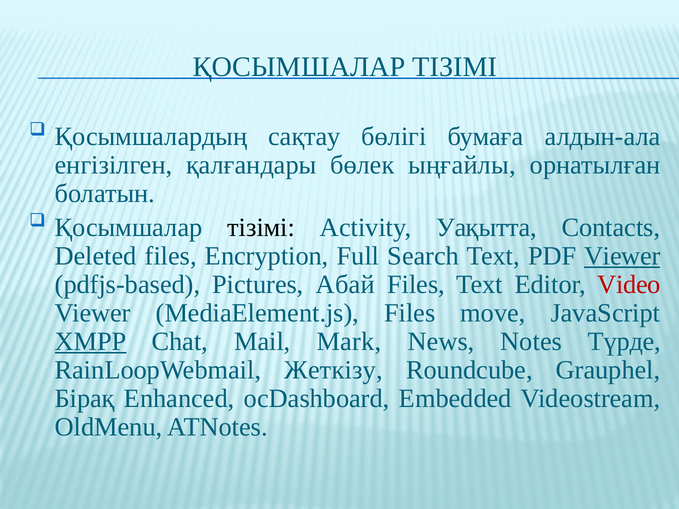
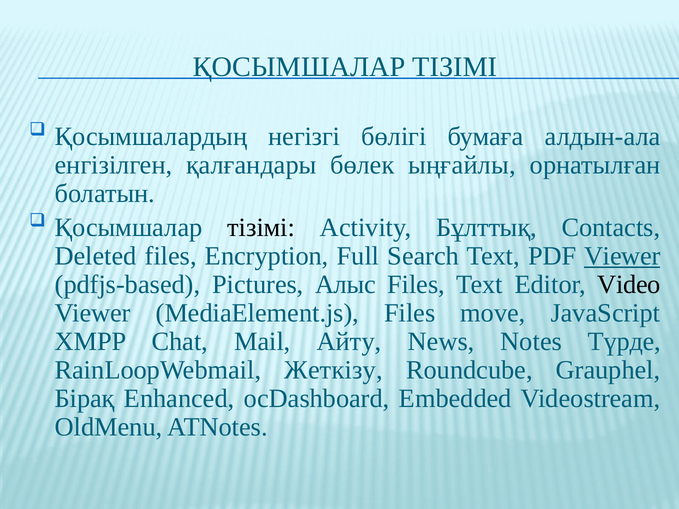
сақтау: сақтау -> негізгі
Уақытта: Уақытта -> Бұлттық
Абай: Абай -> Алыс
Video colour: red -> black
XMPP underline: present -> none
Mark: Mark -> Айту
